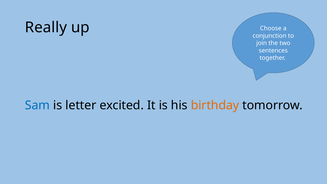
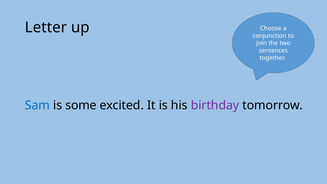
Really: Really -> Letter
letter: letter -> some
birthday colour: orange -> purple
